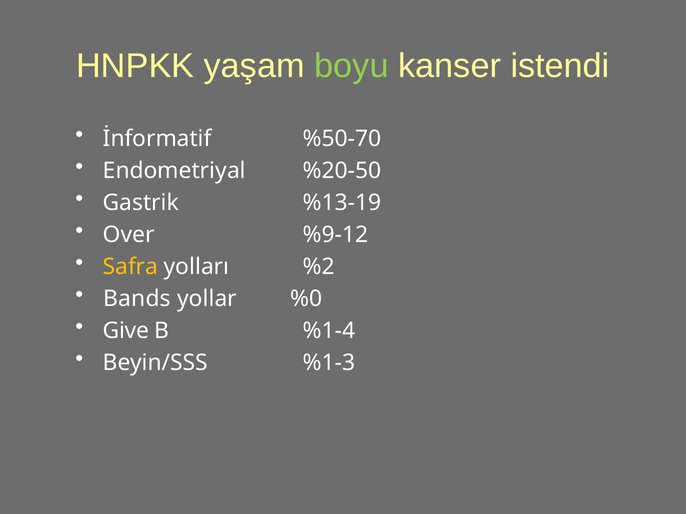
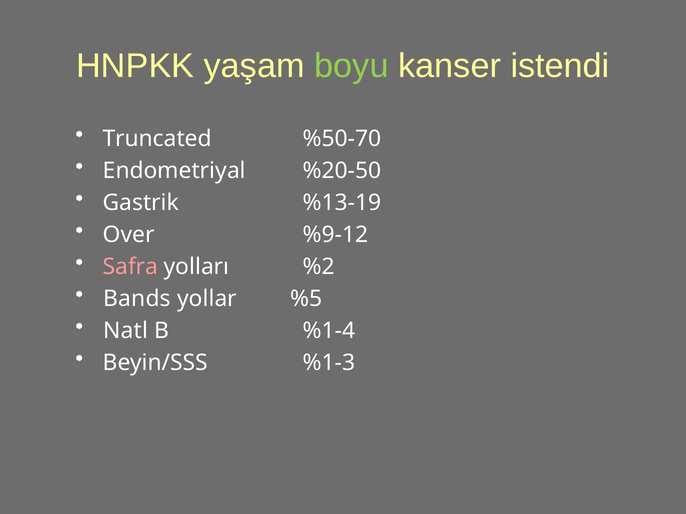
İnformatif: İnformatif -> Truncated
Safra colour: yellow -> pink
%0: %0 -> %5
Give: Give -> Natl
